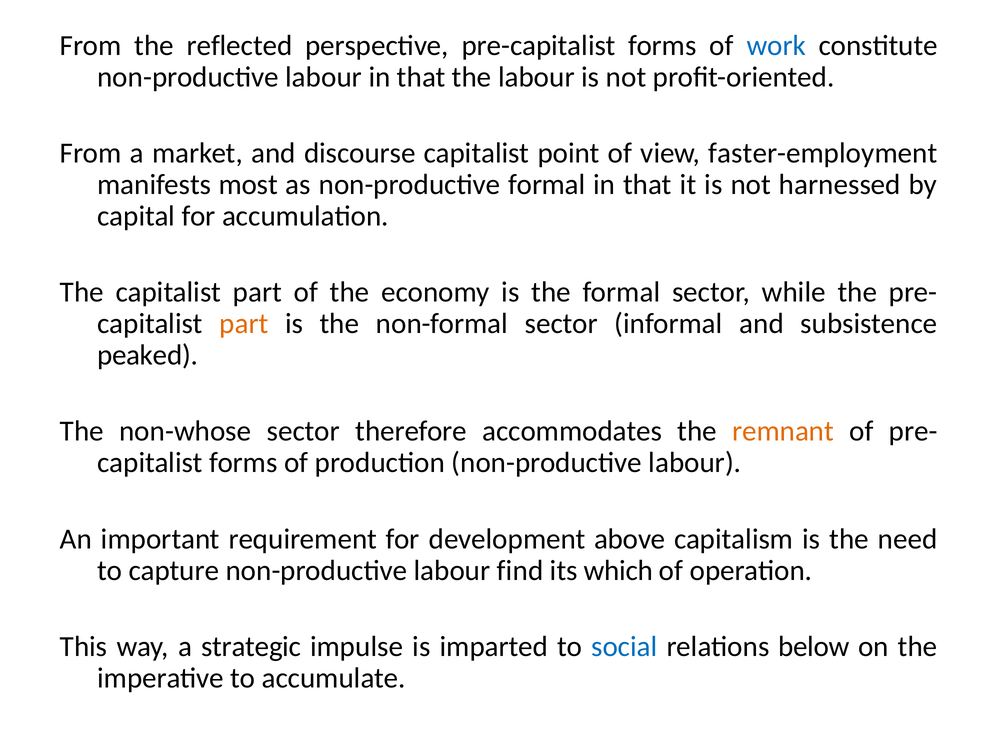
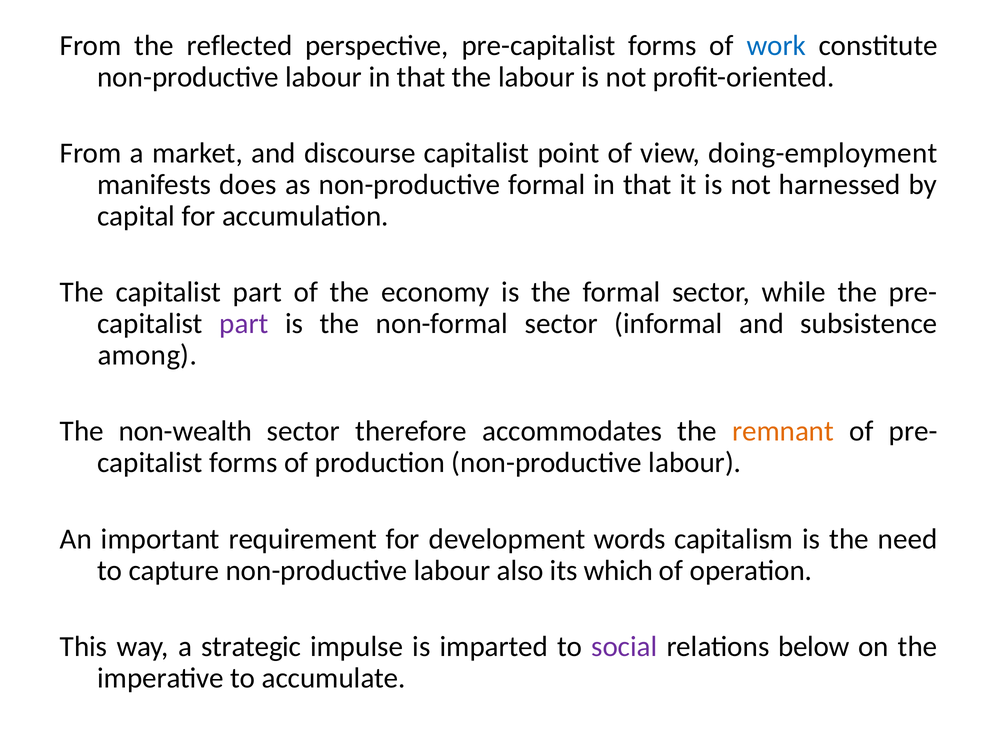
faster-employment: faster-employment -> doing-employment
most: most -> does
part at (244, 324) colour: orange -> purple
peaked: peaked -> among
non-whose: non-whose -> non-wealth
above: above -> words
find: find -> also
social colour: blue -> purple
